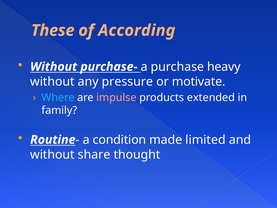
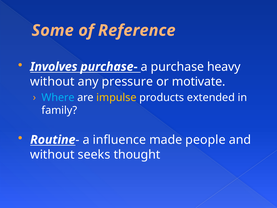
These: These -> Some
According: According -> Reference
Without at (54, 67): Without -> Involves
impulse colour: pink -> yellow
condition: condition -> influence
limited: limited -> people
share: share -> seeks
